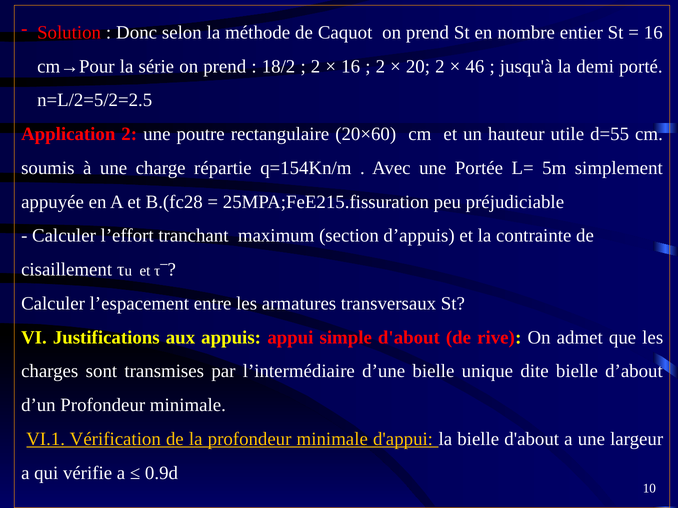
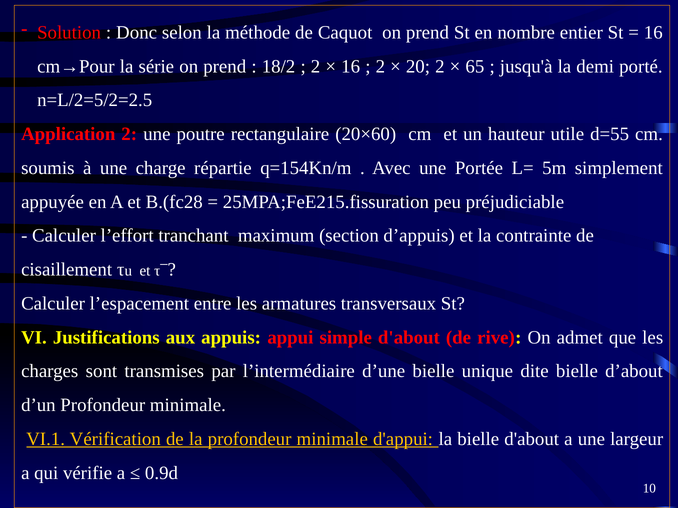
46: 46 -> 65
